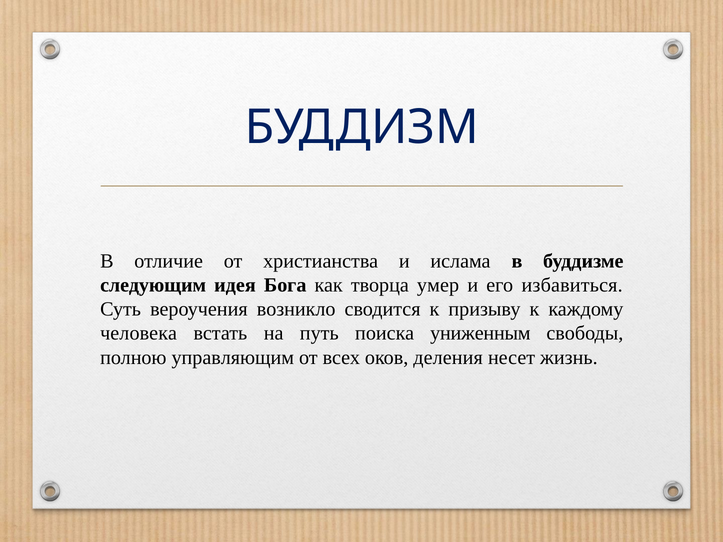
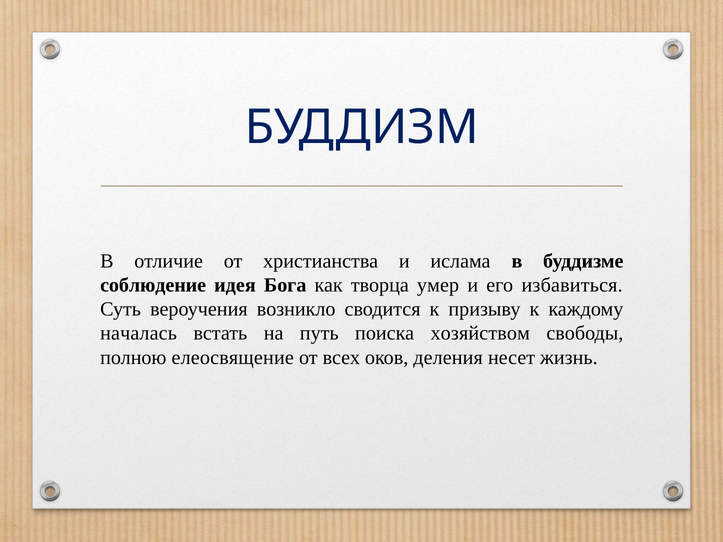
следующим: следующим -> соблюдение
человека: человека -> началась
униженным: униженным -> хозяйством
управляющим: управляющим -> елеосвящение
